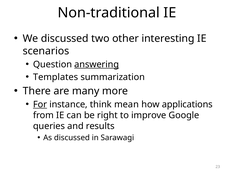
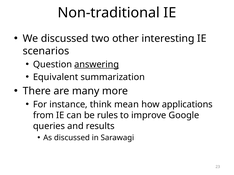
Templates: Templates -> Equivalent
For underline: present -> none
right: right -> rules
